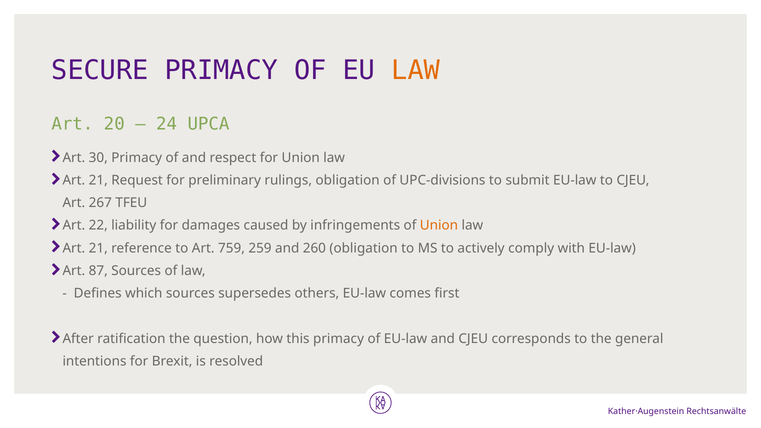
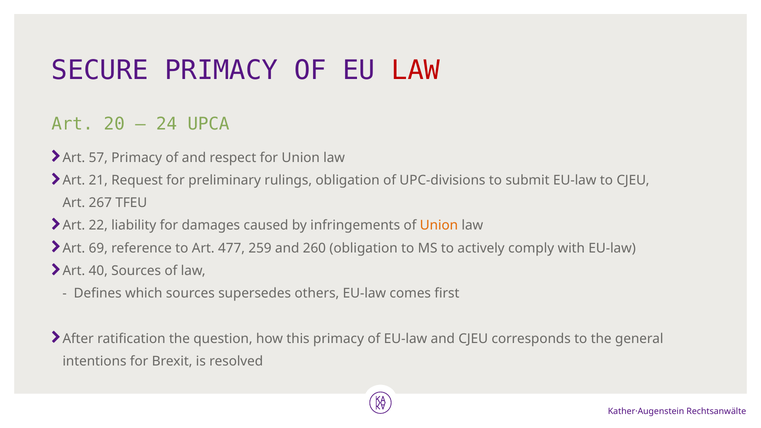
LAW at (416, 70) colour: orange -> red
30: 30 -> 57
21 at (98, 248): 21 -> 69
759: 759 -> 477
87: 87 -> 40
